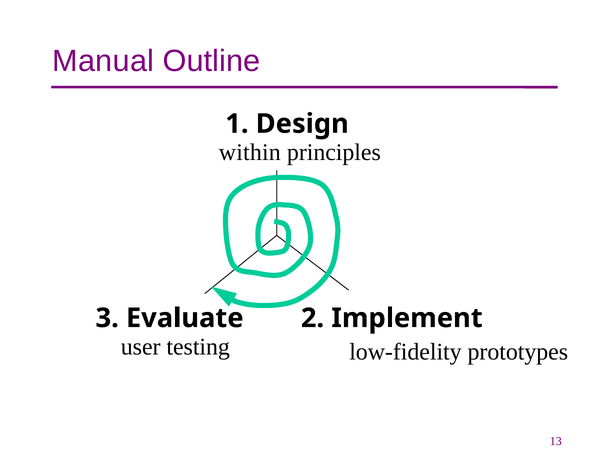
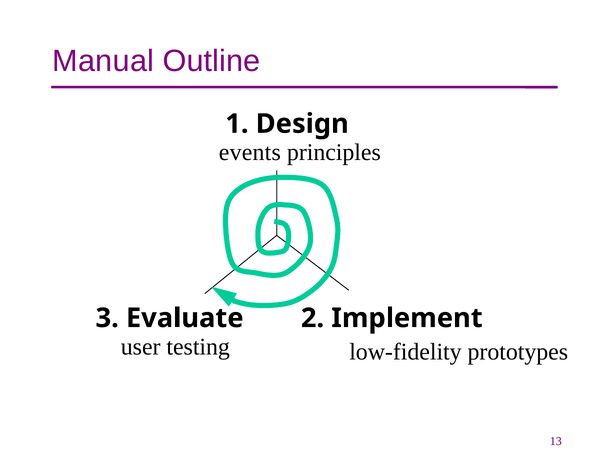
within: within -> events
